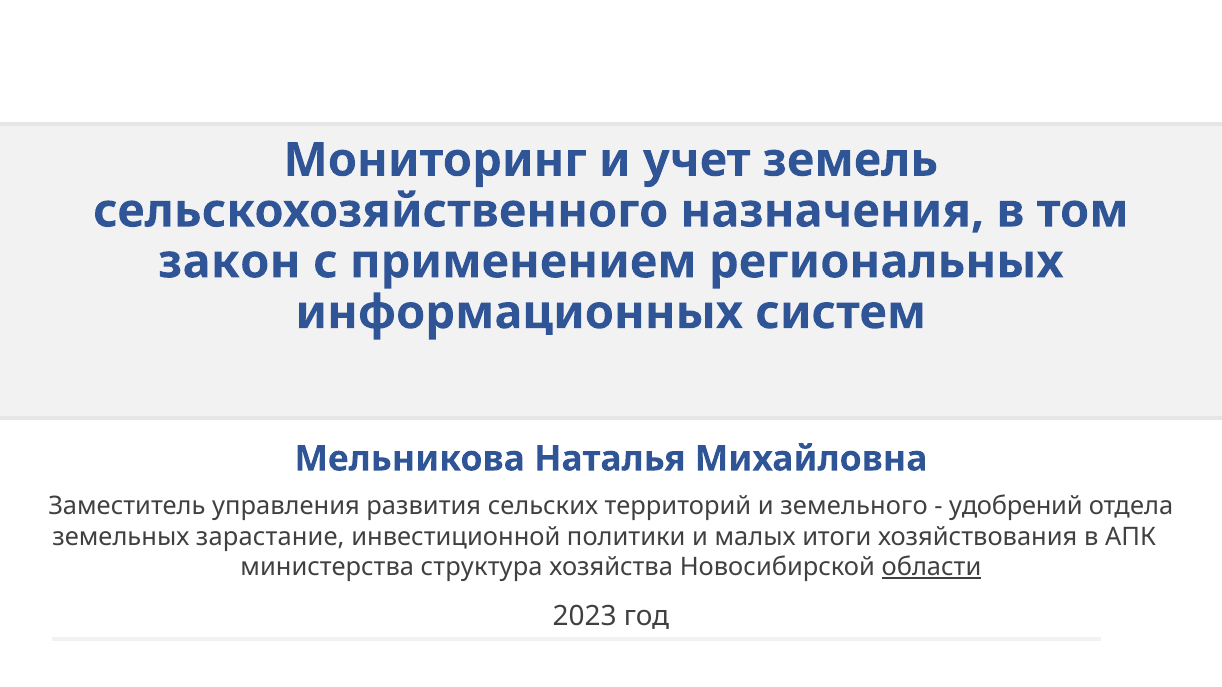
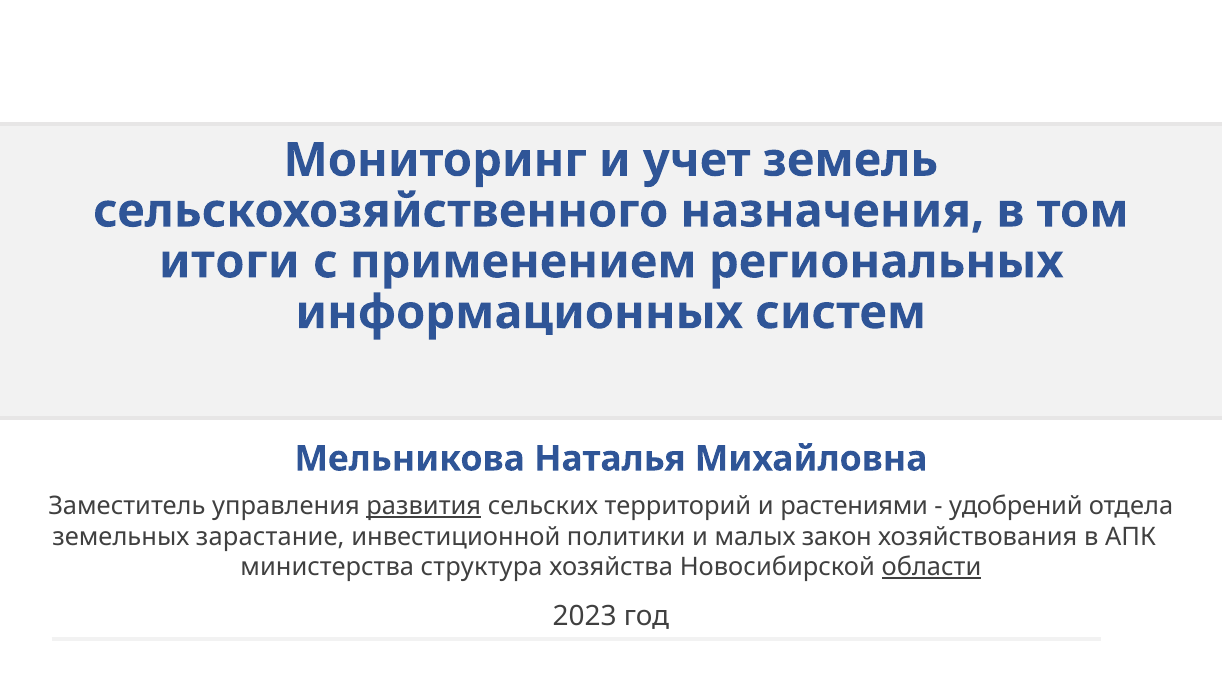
закон: закон -> итоги
развития underline: none -> present
земельного: земельного -> растениями
итоги: итоги -> закон
